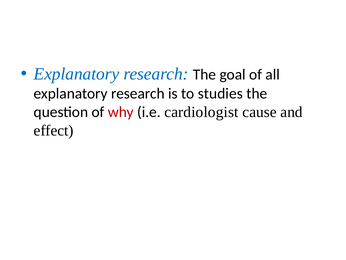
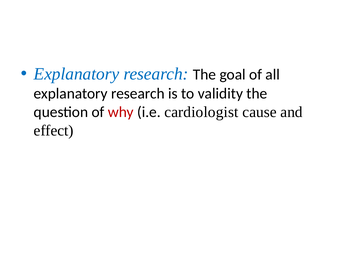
studies: studies -> validity
